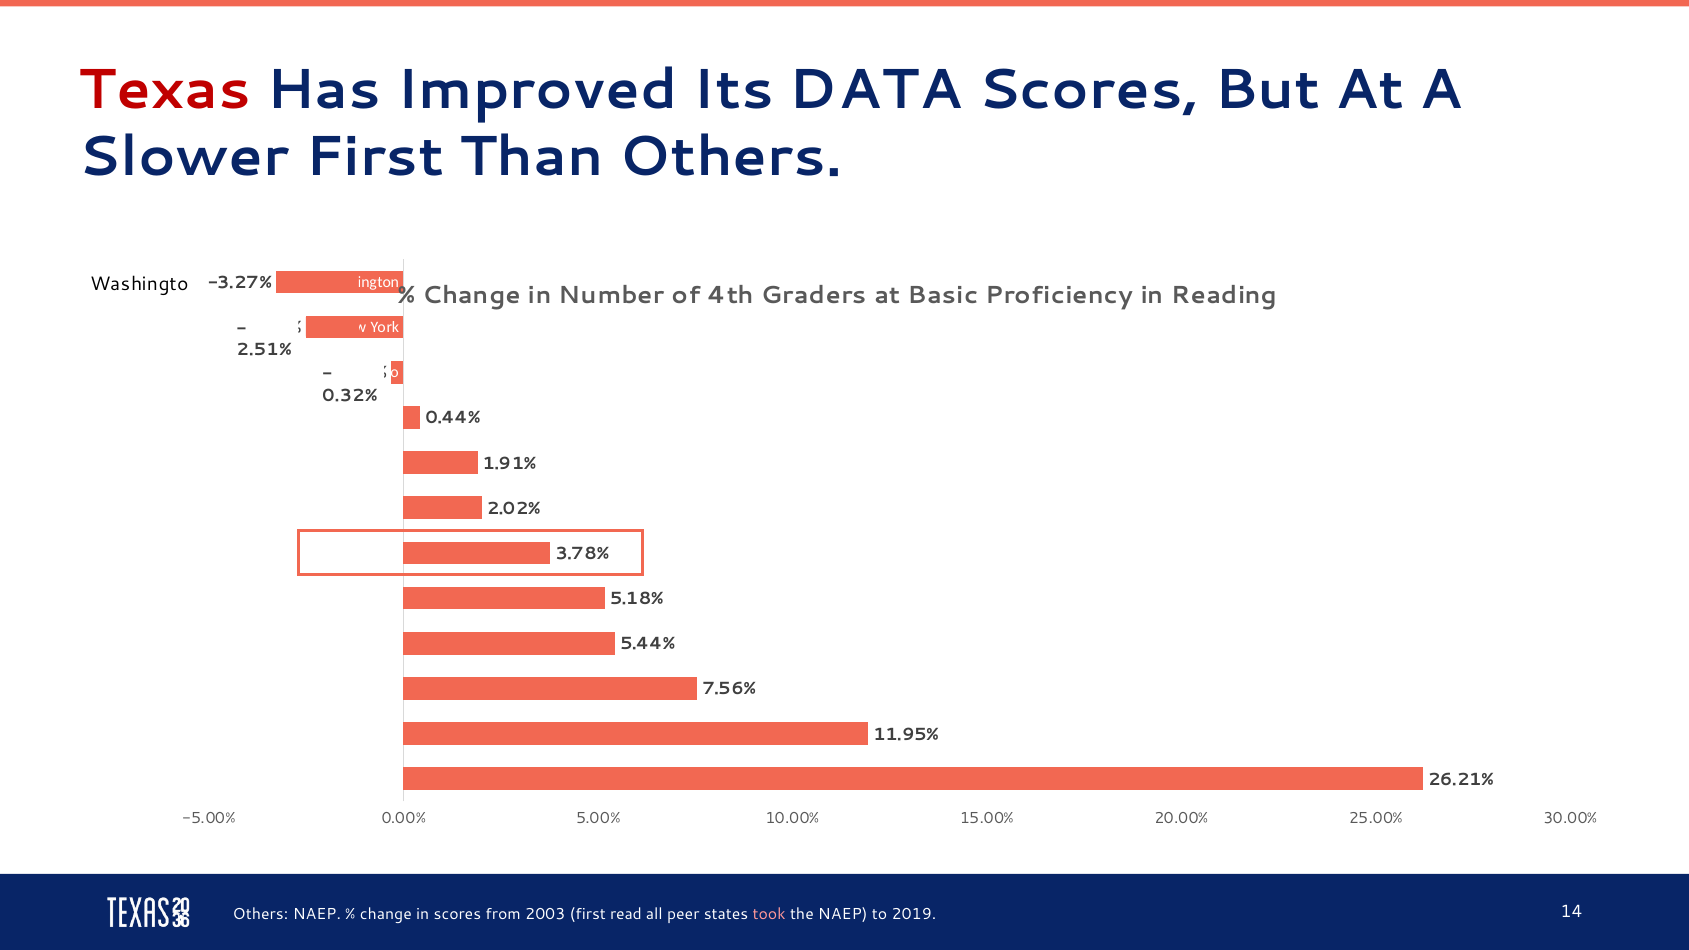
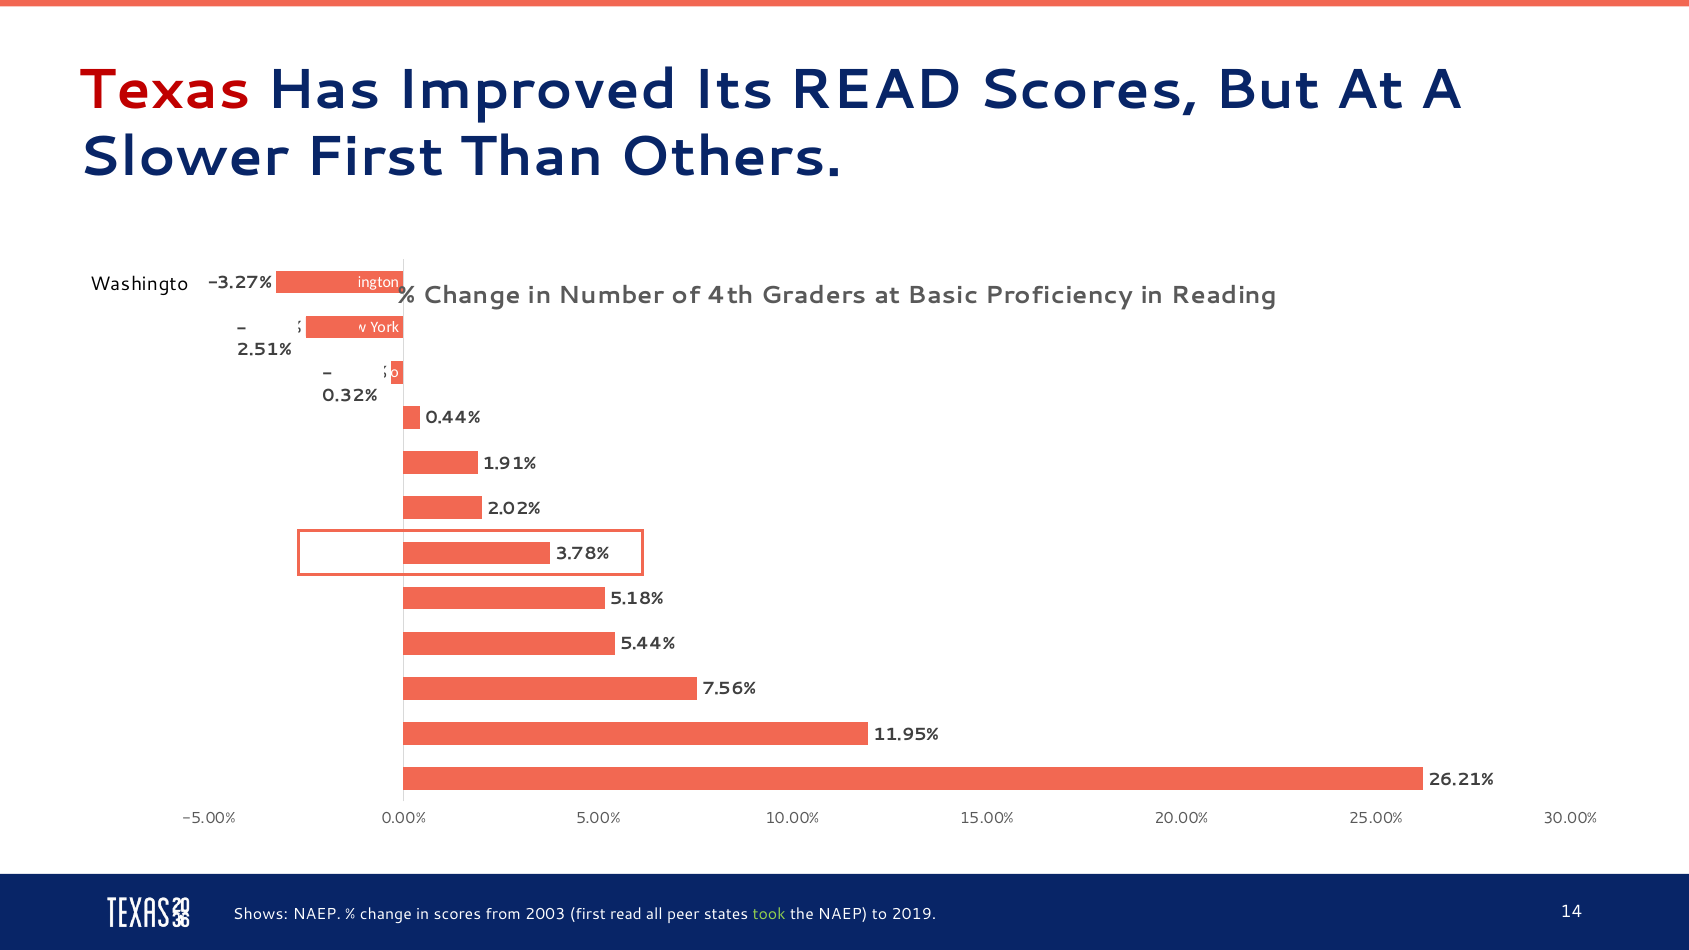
Its DATA: DATA -> READ
Others at (260, 914): Others -> Shows
took colour: pink -> light green
